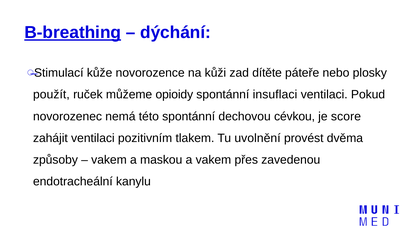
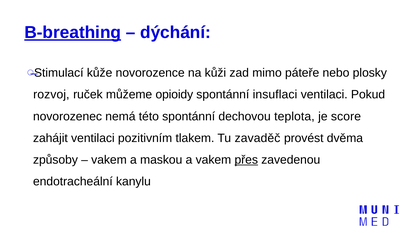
dítěte: dítěte -> mimo
použít: použít -> rozvoj
cévkou: cévkou -> teplota
uvolnění: uvolnění -> zavaděč
přes underline: none -> present
